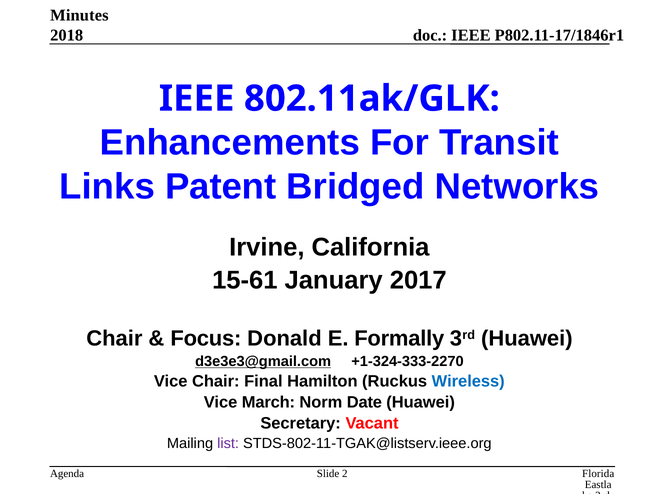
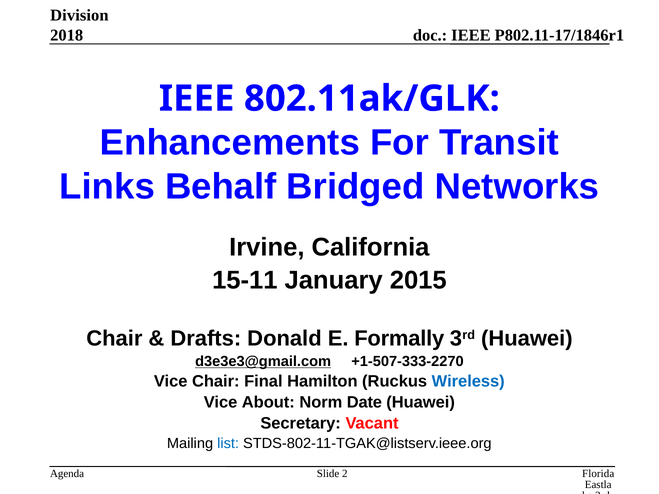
Minutes: Minutes -> Division
Patent: Patent -> Behalf
15-61: 15-61 -> 15-11
2017: 2017 -> 2015
Focus: Focus -> Drafts
+1-324-333-2270: +1-324-333-2270 -> +1-507-333-2270
March: March -> About
list colour: purple -> blue
